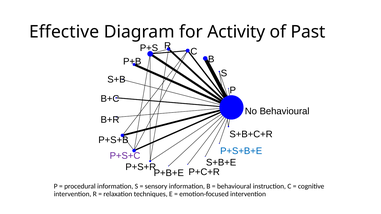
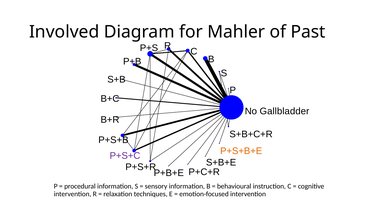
Effective: Effective -> Involved
Activity: Activity -> Mahler
No Behavioural: Behavioural -> Gallbladder
P+S+B+E colour: blue -> orange
